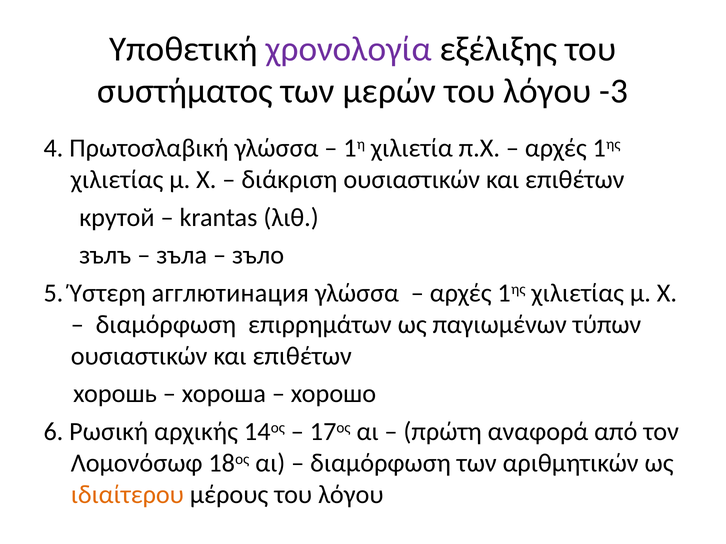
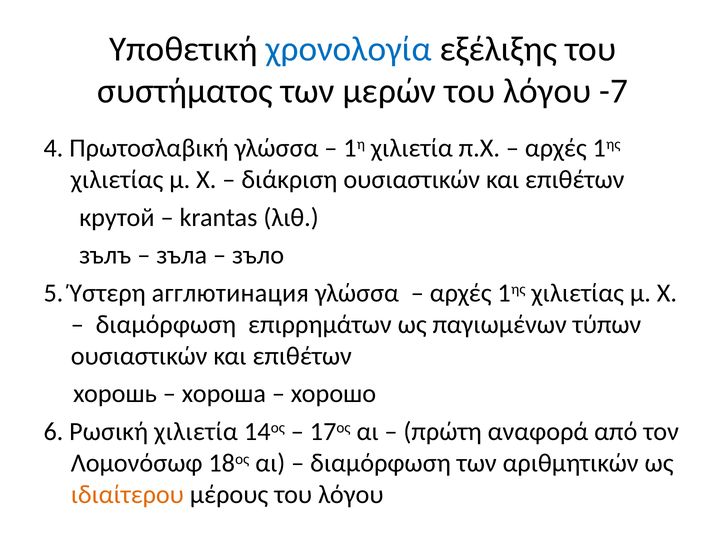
χρονολογία colour: purple -> blue
-3: -3 -> -7
Ρωσική αρχικής: αρχικής -> χιλιετία
